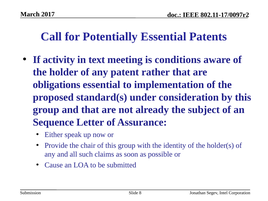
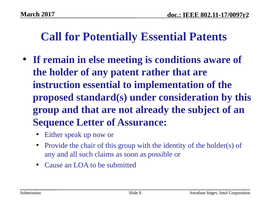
activity: activity -> remain
text: text -> else
obligations: obligations -> instruction
